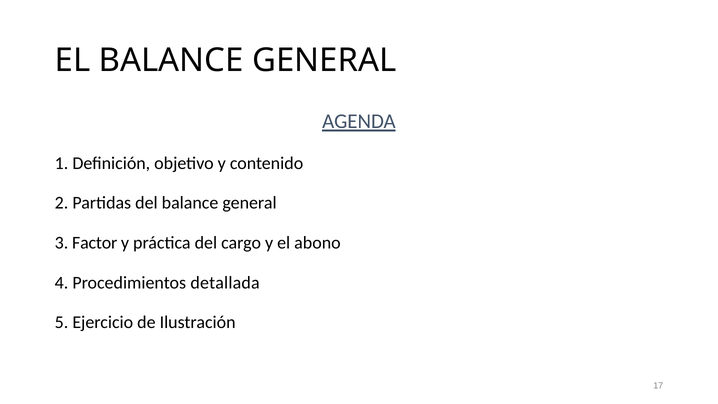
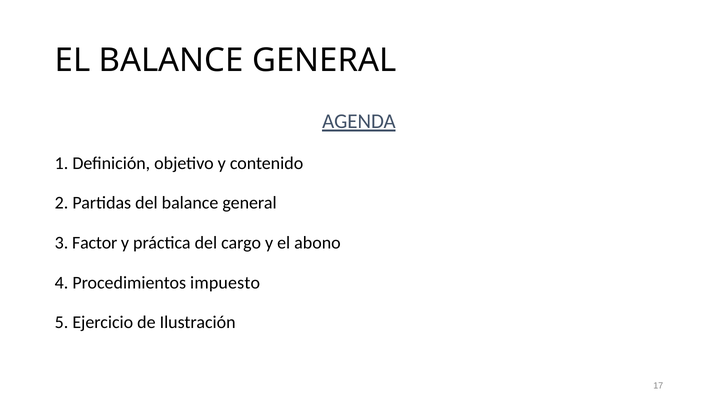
detallada: detallada -> impuesto
